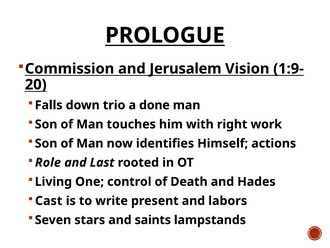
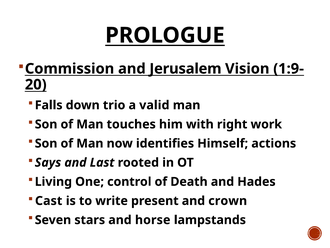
done: done -> valid
Role: Role -> Says
labors: labors -> crown
saints: saints -> horse
